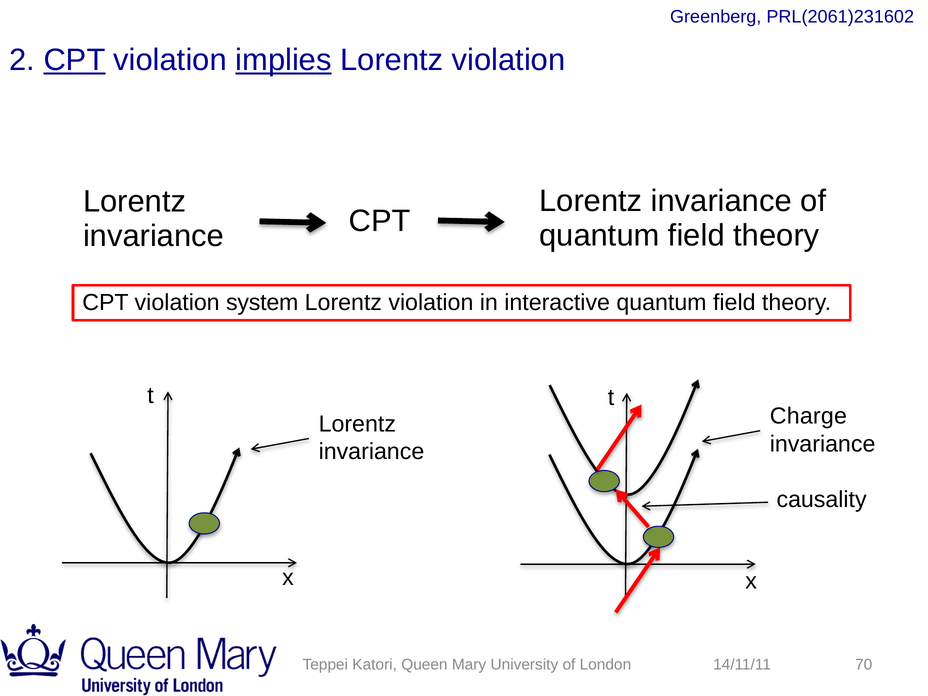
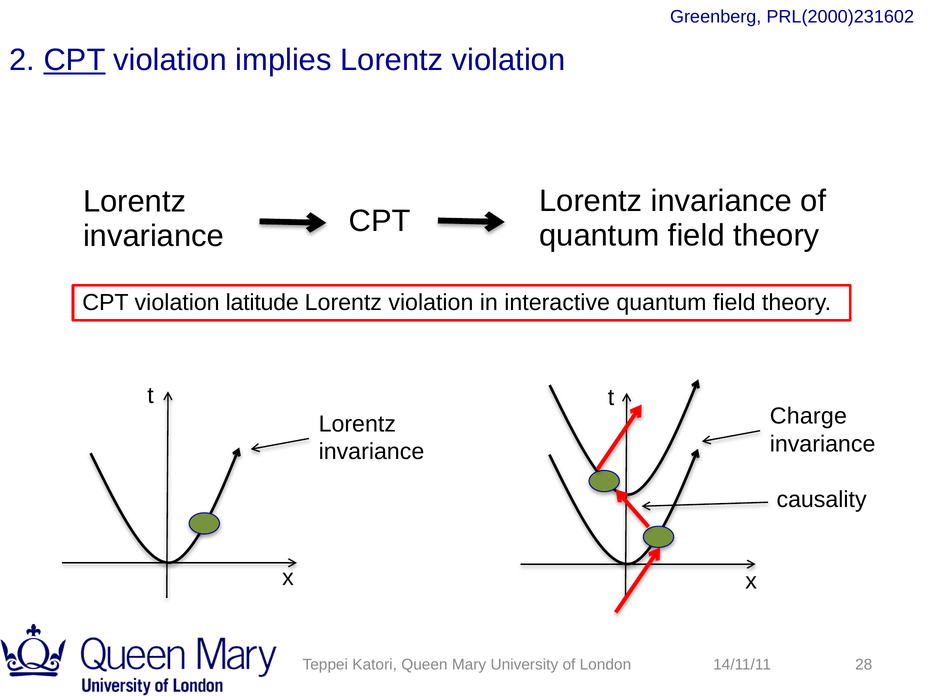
PRL(2061)231602: PRL(2061)231602 -> PRL(2000)231602
implies underline: present -> none
system: system -> latitude
70: 70 -> 28
